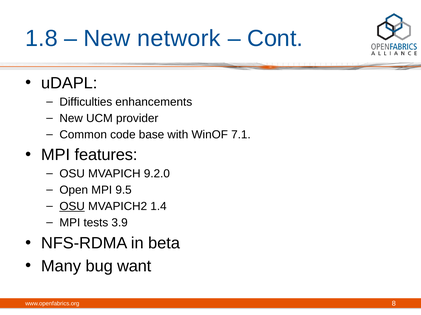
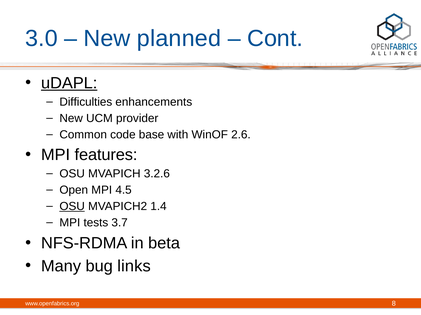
1.8: 1.8 -> 3.0
network: network -> planned
uDAPL underline: none -> present
7.1: 7.1 -> 2.6
9.2.0: 9.2.0 -> 3.2.6
9.5: 9.5 -> 4.5
3.9: 3.9 -> 3.7
want: want -> links
